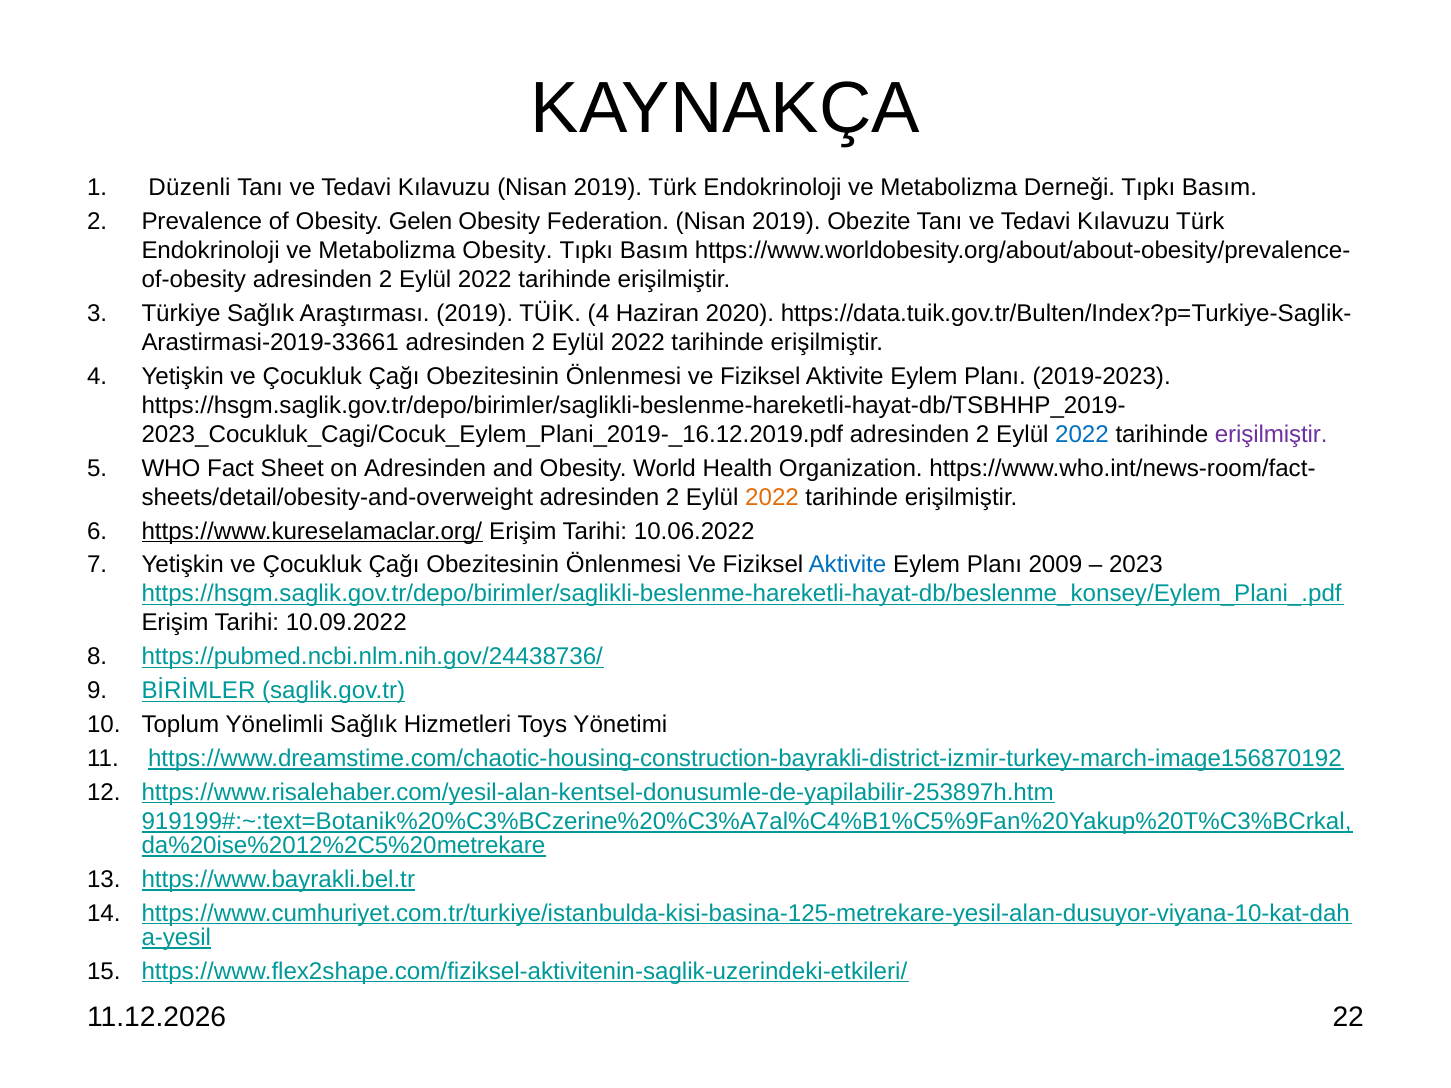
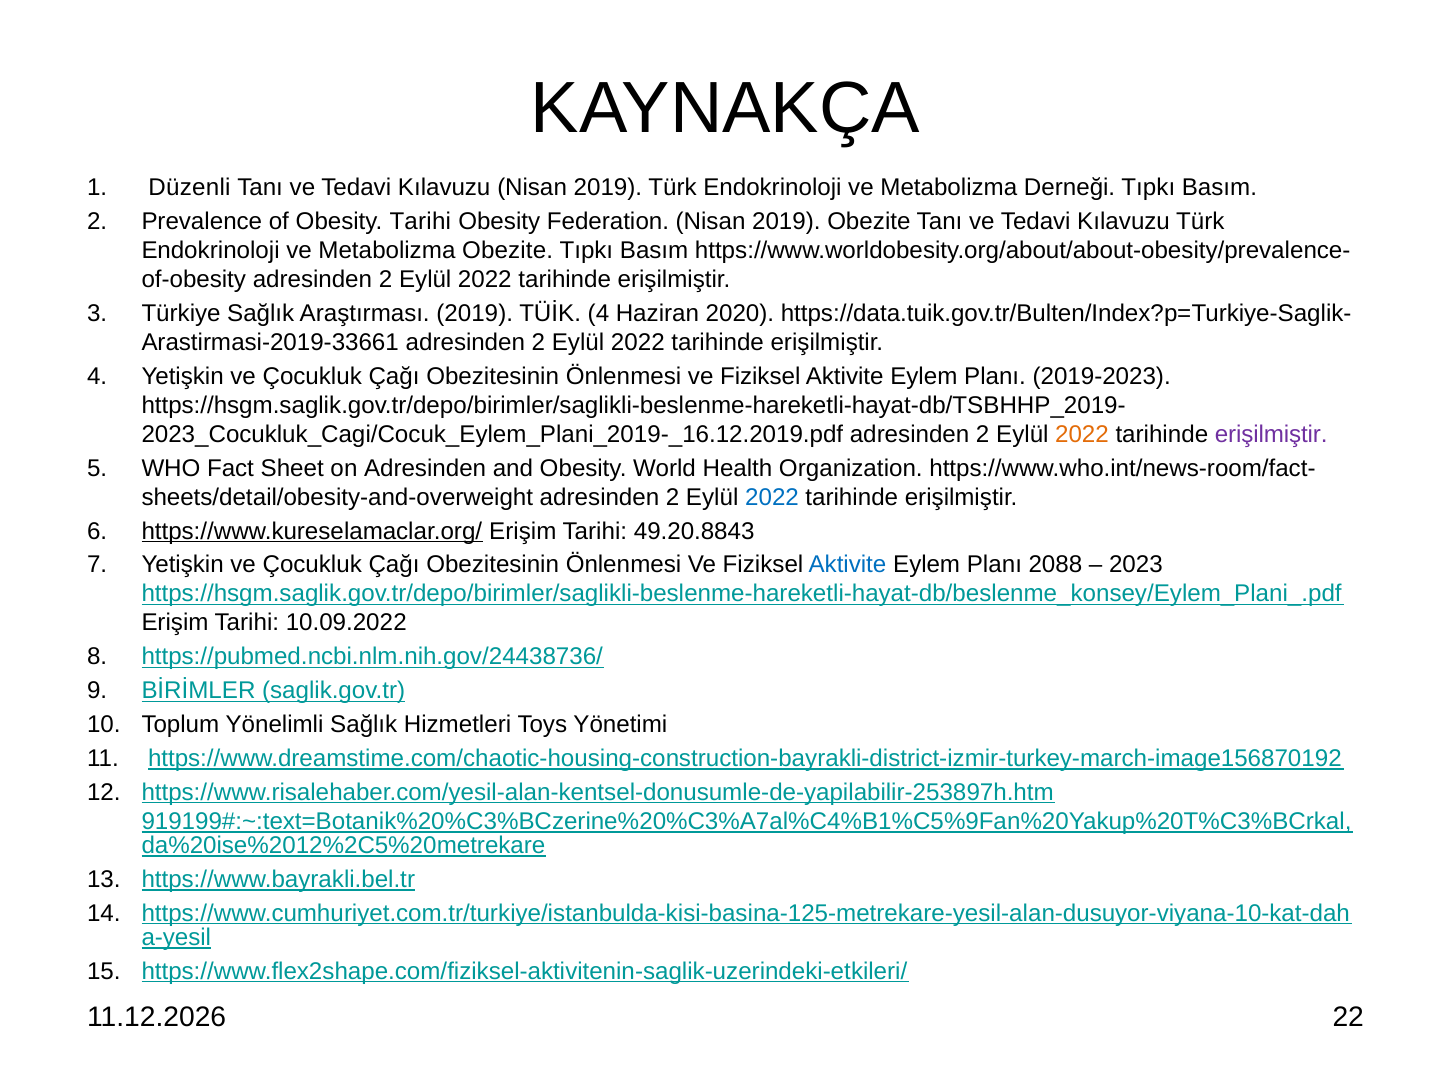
Obesity Gelen: Gelen -> Tarihi
Metabolizma Obesity: Obesity -> Obezite
2022 at (1082, 434) colour: blue -> orange
2022 at (772, 497) colour: orange -> blue
10.06.2022: 10.06.2022 -> 49.20.8843
2009: 2009 -> 2088
